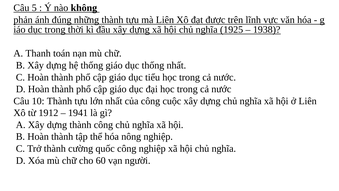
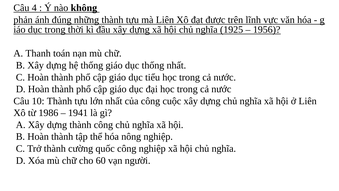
5: 5 -> 4
1938: 1938 -> 1956
1912: 1912 -> 1986
